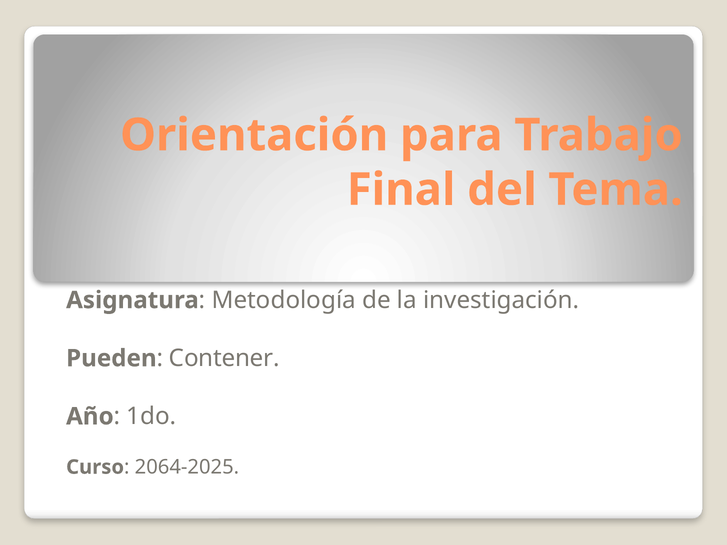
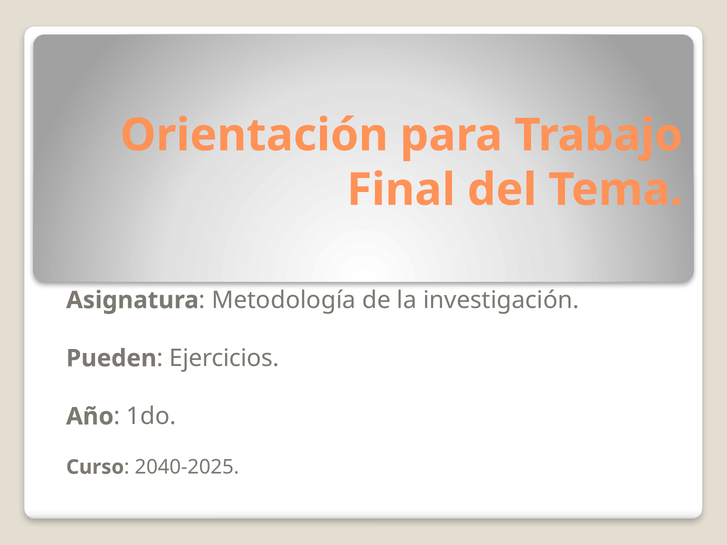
Contener: Contener -> Ejercicios
2064-2025: 2064-2025 -> 2040-2025
